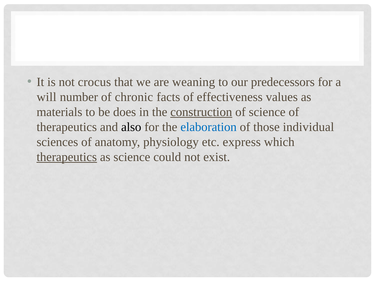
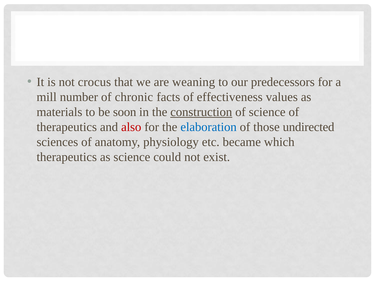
will: will -> mill
does: does -> soon
also colour: black -> red
individual: individual -> undirected
express: express -> became
therapeutics at (67, 157) underline: present -> none
